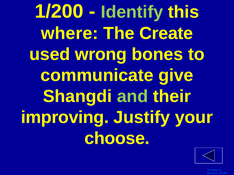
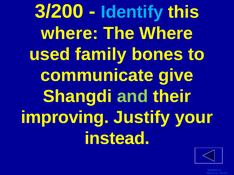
1/200: 1/200 -> 3/200
Identify colour: light green -> light blue
The Create: Create -> Where
wrong: wrong -> family
choose: choose -> instead
